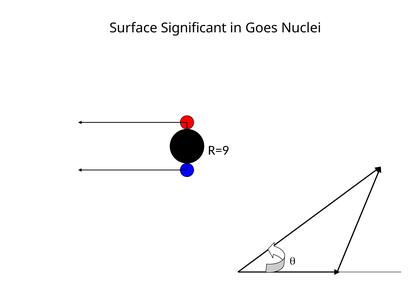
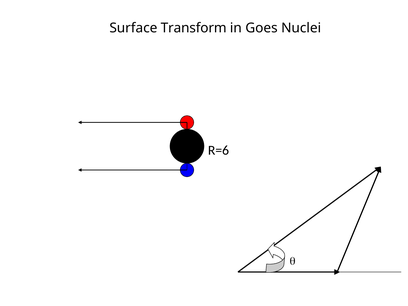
Significant: Significant -> Transform
R=9: R=9 -> R=6
